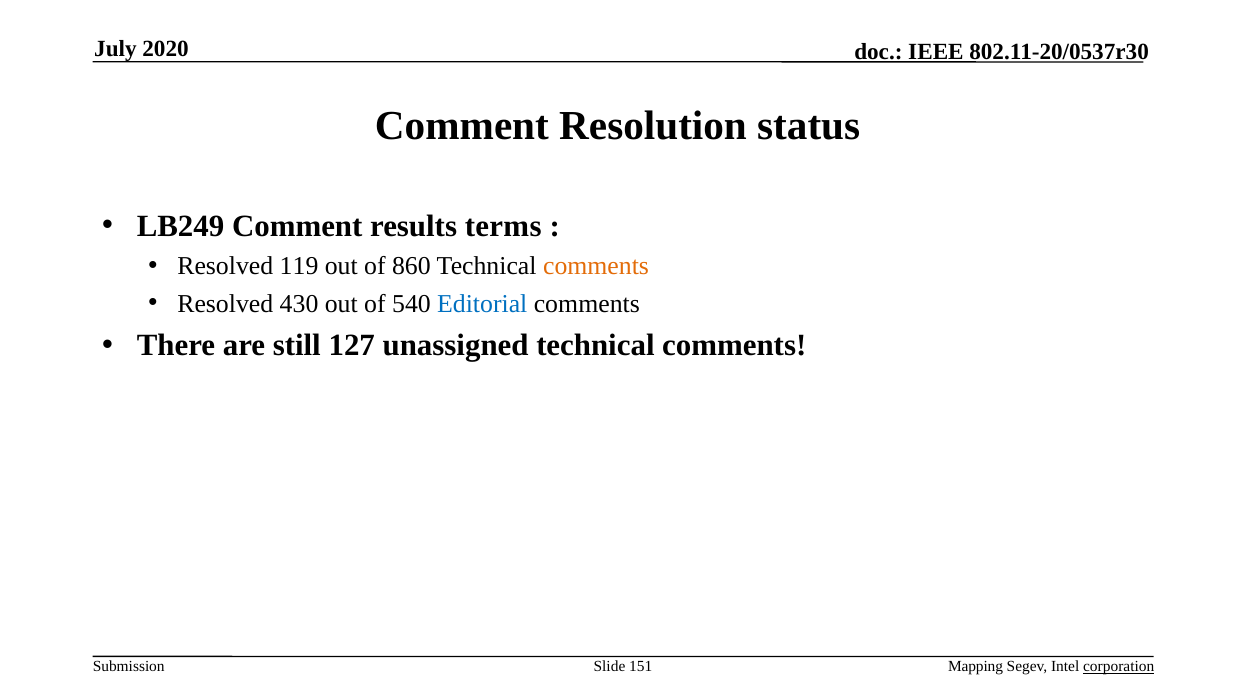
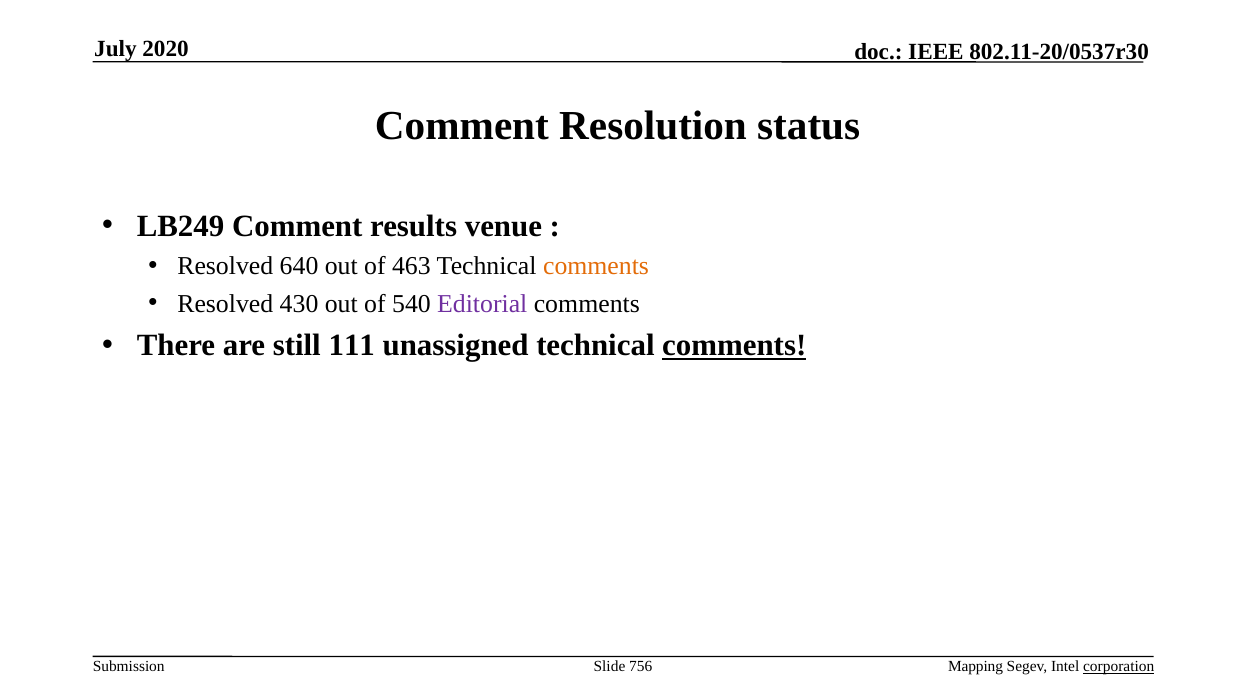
terms: terms -> venue
119: 119 -> 640
860: 860 -> 463
Editorial colour: blue -> purple
127: 127 -> 111
comments at (734, 346) underline: none -> present
151: 151 -> 756
